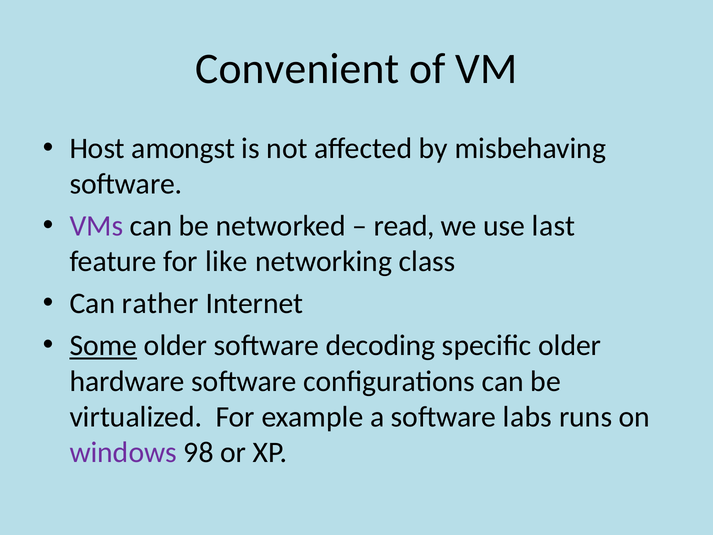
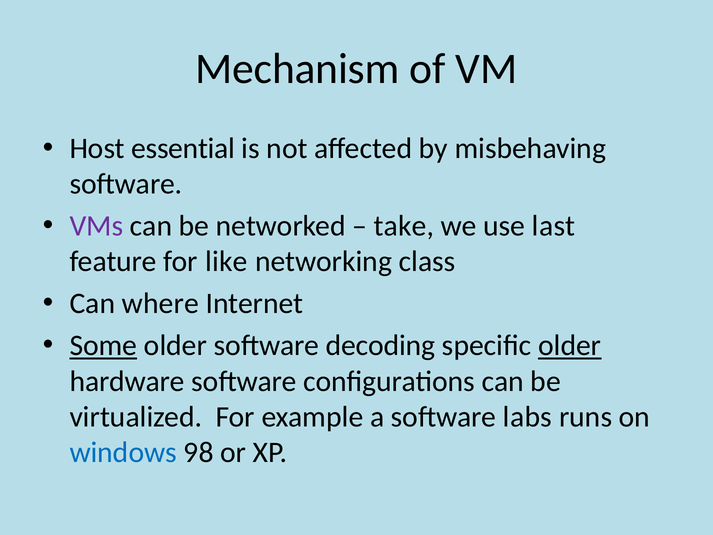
Convenient: Convenient -> Mechanism
amongst: amongst -> essential
read: read -> take
rather: rather -> where
older at (570, 346) underline: none -> present
windows colour: purple -> blue
